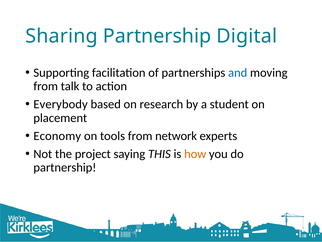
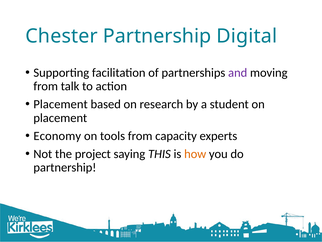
Sharing: Sharing -> Chester
and colour: blue -> purple
Everybody at (61, 104): Everybody -> Placement
network: network -> capacity
